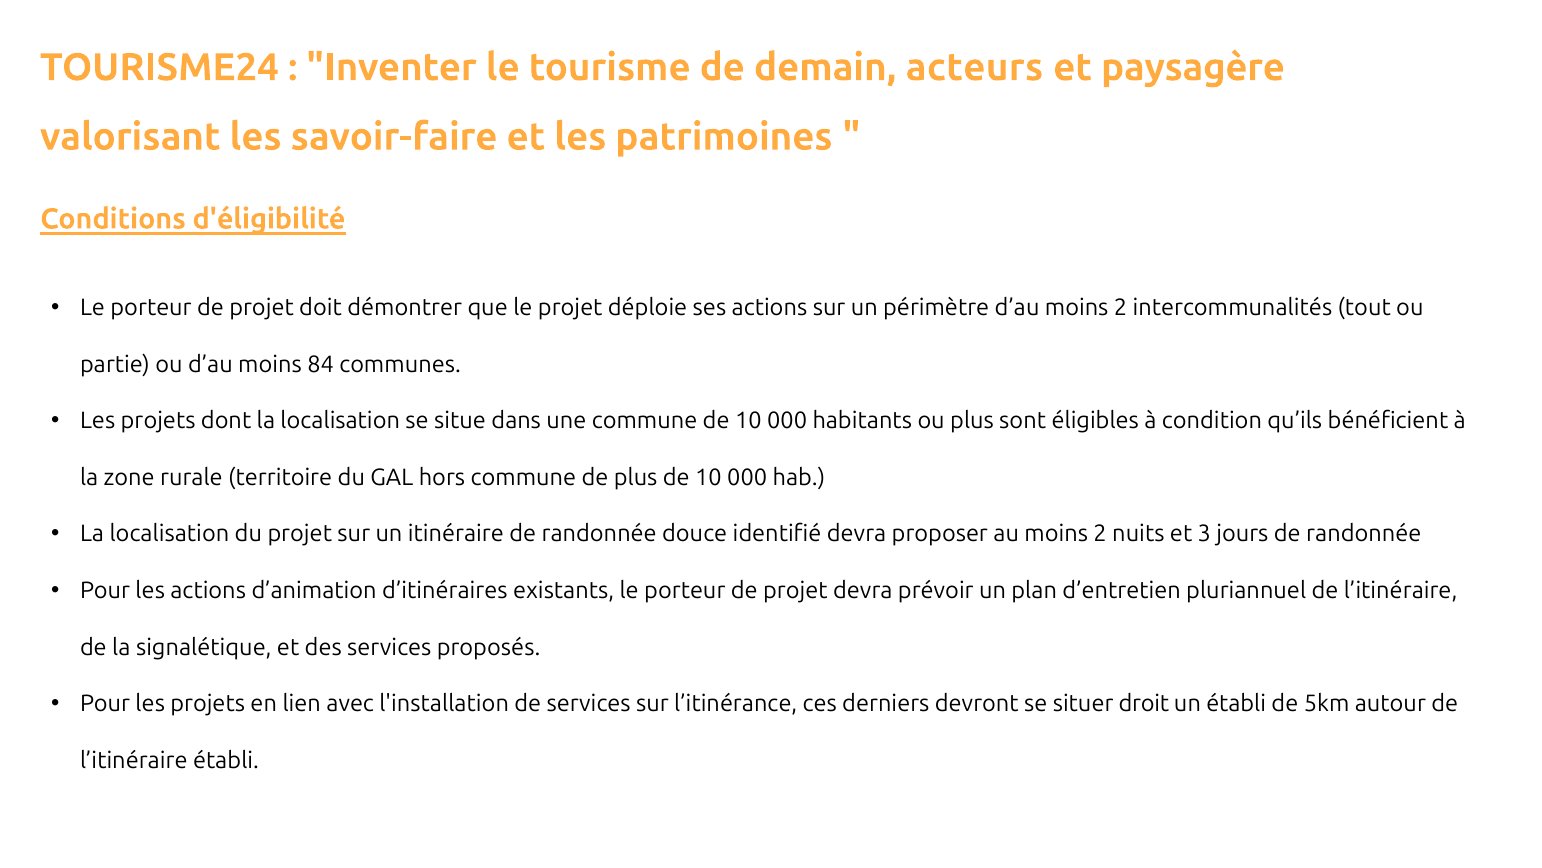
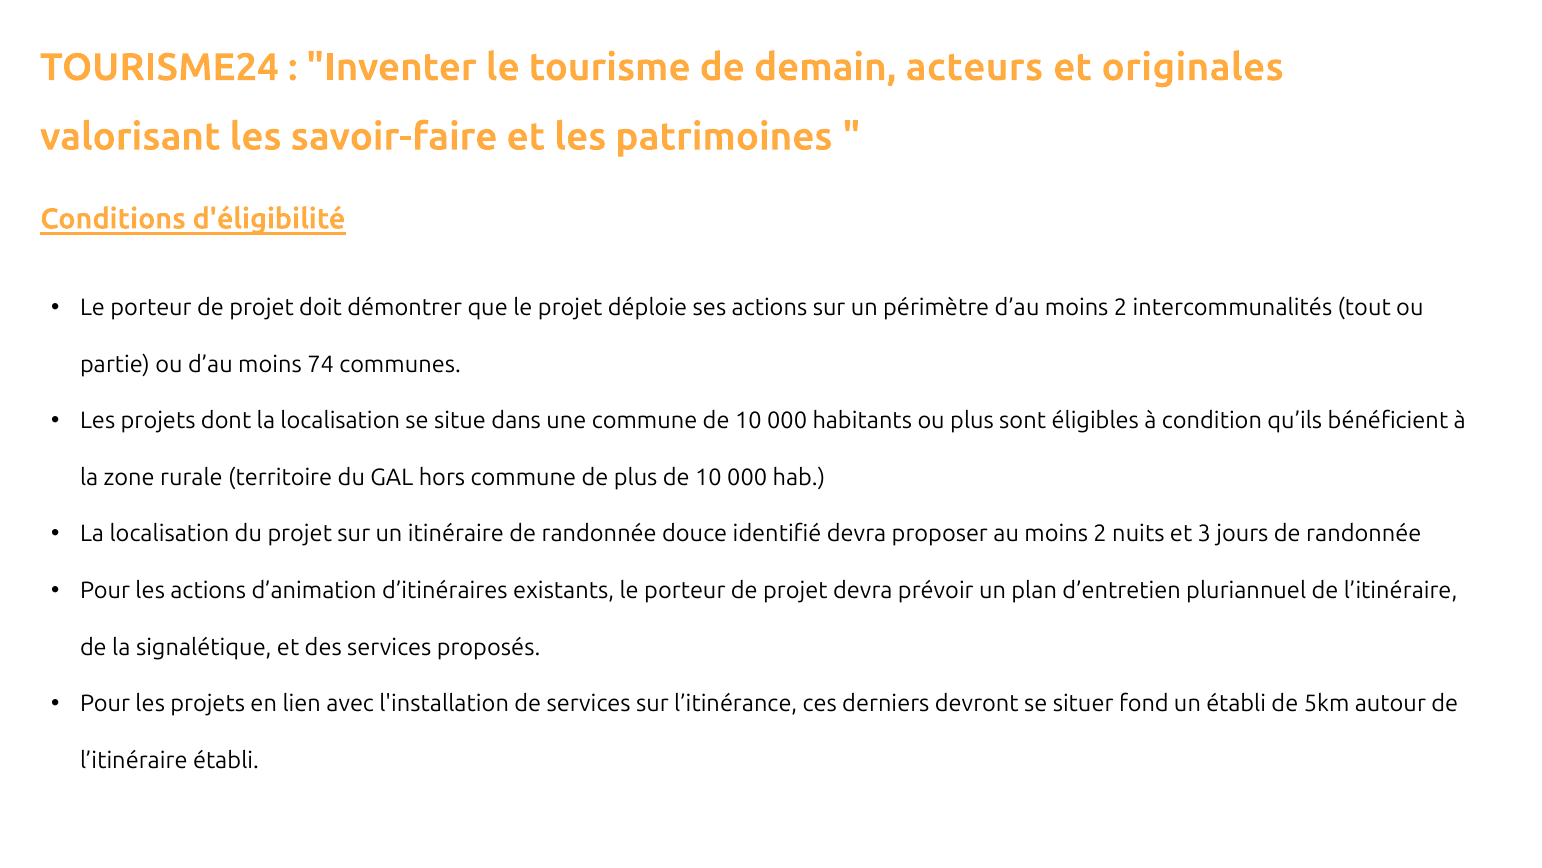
paysagère: paysagère -> originales
84: 84 -> 74
droit: droit -> fond
